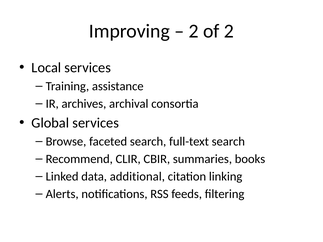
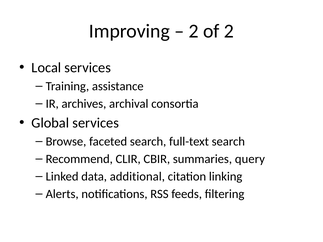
books: books -> query
